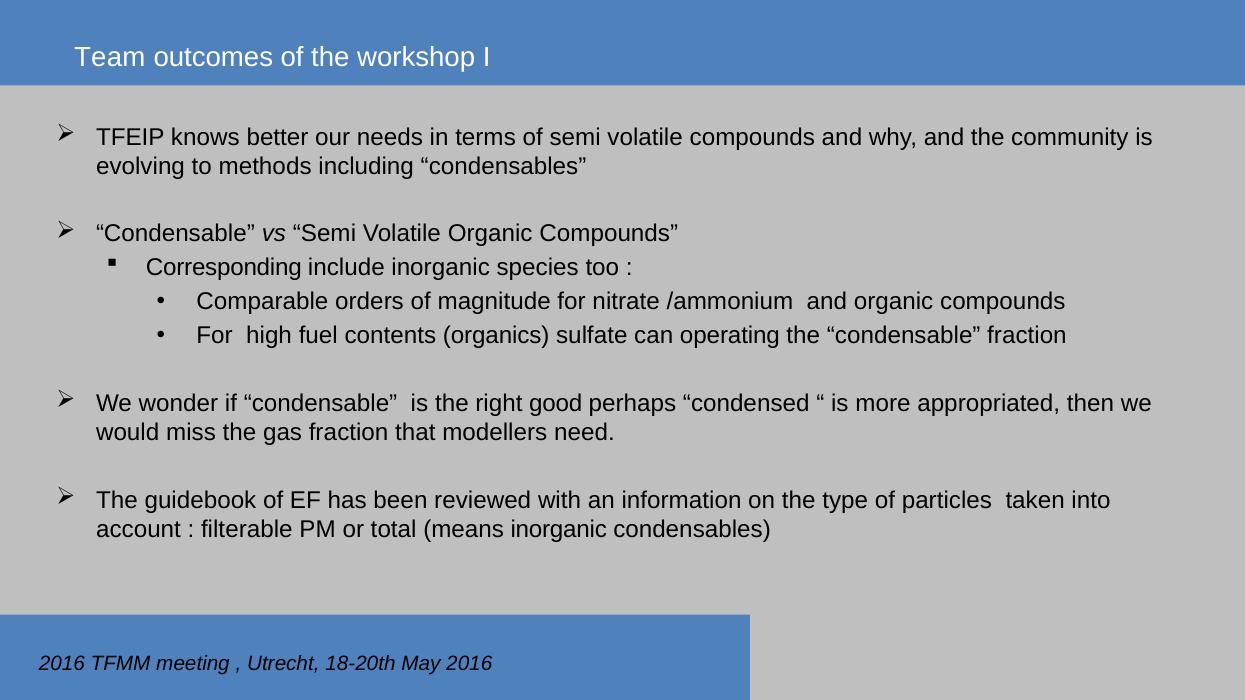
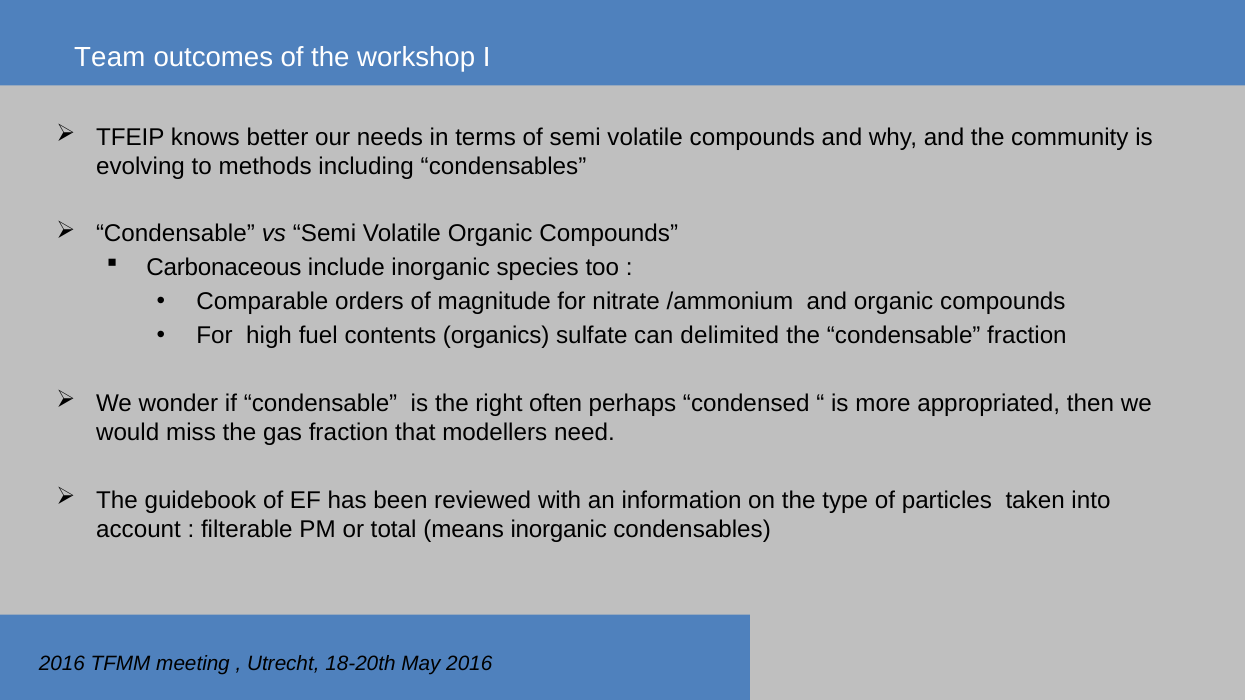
Corresponding: Corresponding -> Carbonaceous
operating: operating -> delimited
good: good -> often
